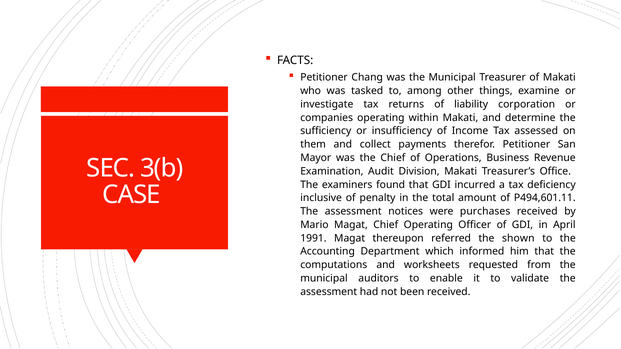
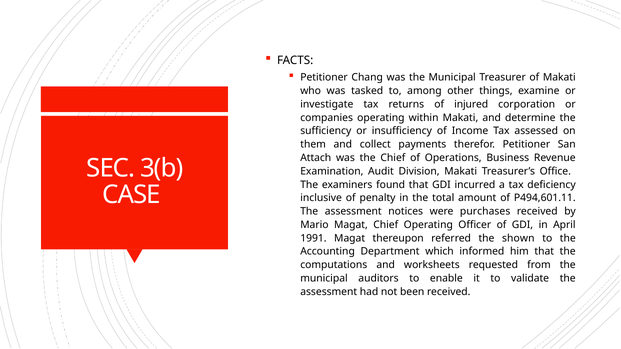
liability: liability -> injured
Mayor: Mayor -> Attach
